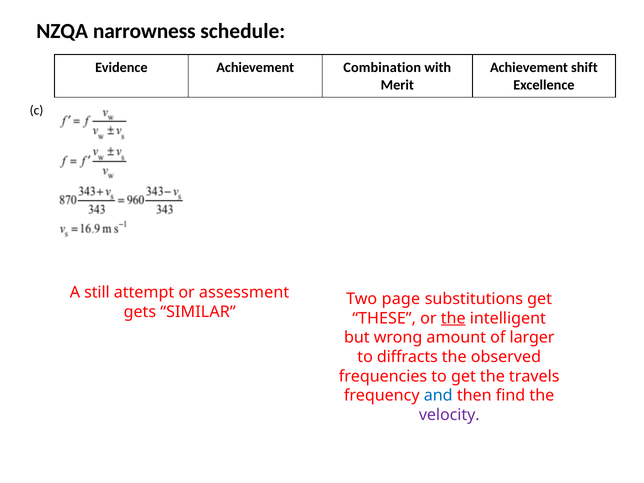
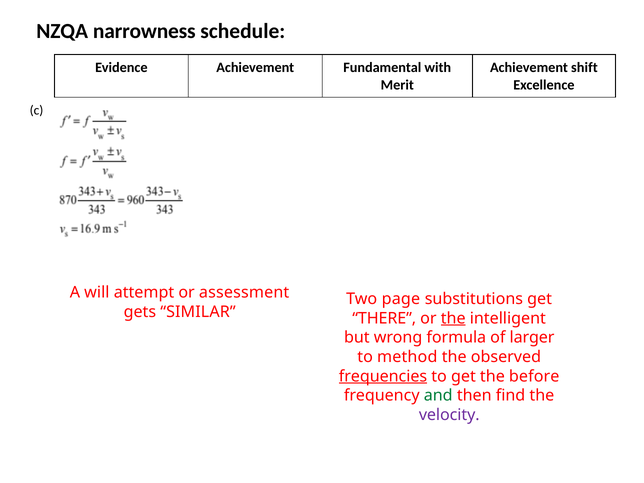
Combination: Combination -> Fundamental
still: still -> will
THESE: THESE -> THERE
amount: amount -> formula
diffracts: diffracts -> method
frequencies underline: none -> present
travels: travels -> before
and colour: blue -> green
